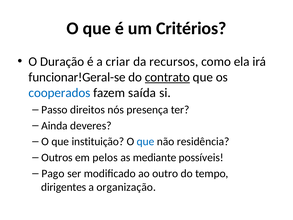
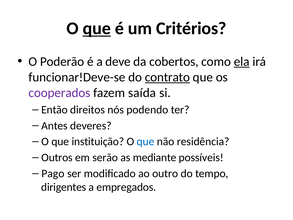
que at (97, 28) underline: none -> present
Duração: Duração -> Poderão
criar: criar -> deve
recursos: recursos -> cobertos
ela underline: none -> present
funcionar!Geral-se: funcionar!Geral-se -> funcionar!Deve-se
cooperados colour: blue -> purple
Passo: Passo -> Então
presença: presença -> podendo
Ainda: Ainda -> Antes
pelos: pelos -> serão
organização: organização -> empregados
